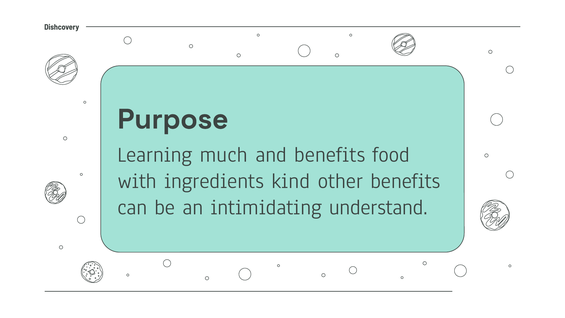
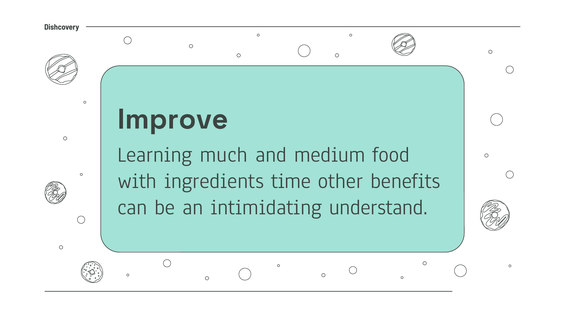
Purpose: Purpose -> Improve
and benefits: benefits -> medium
kind: kind -> time
